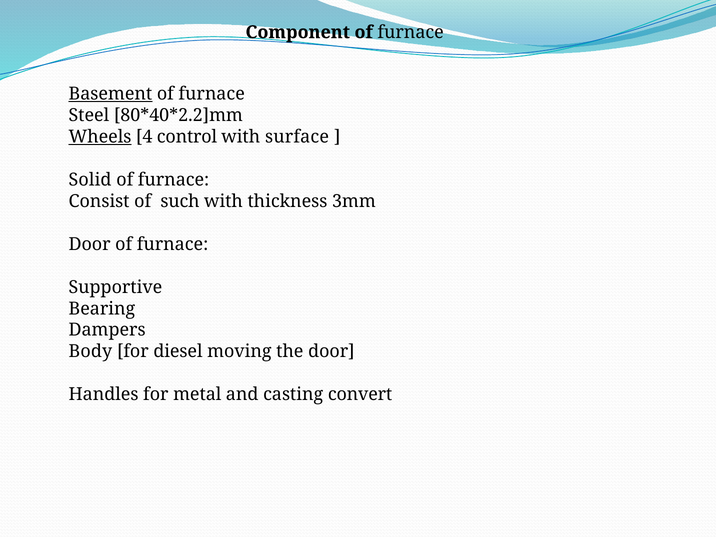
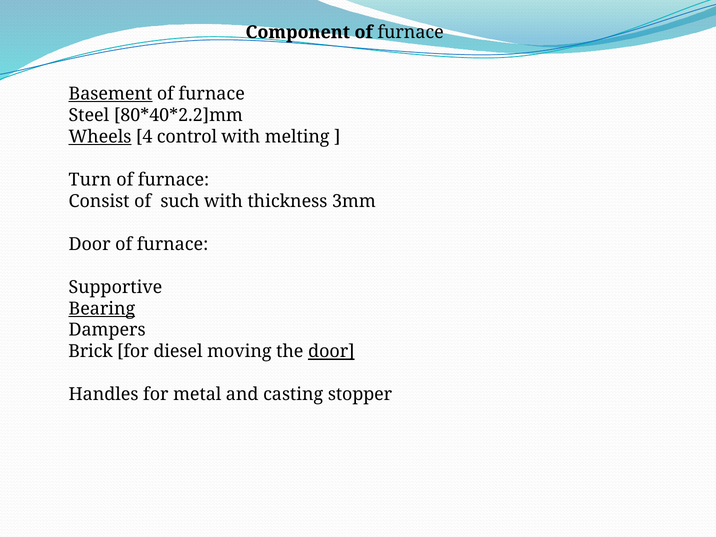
surface: surface -> melting
Solid: Solid -> Turn
Bearing underline: none -> present
Body: Body -> Brick
door at (331, 352) underline: none -> present
convert: convert -> stopper
